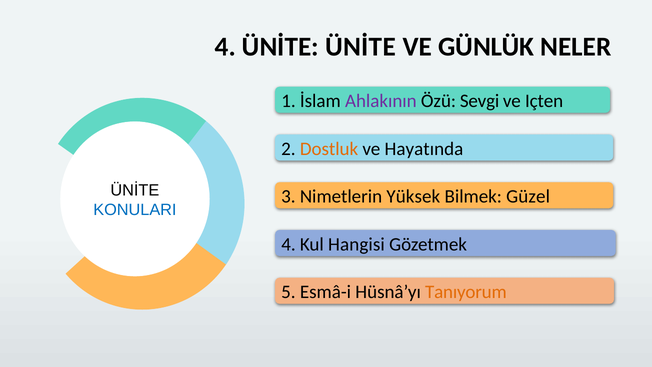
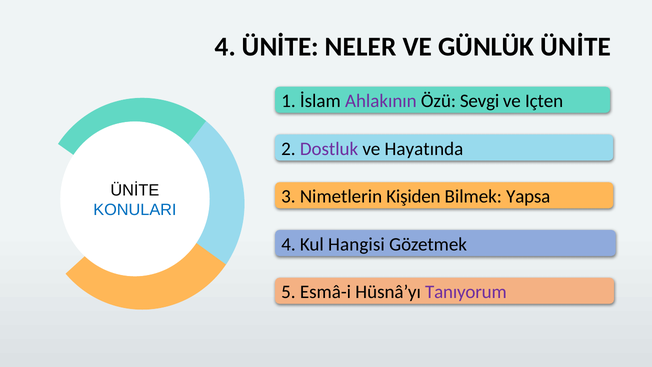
ÜNİTE ÜNİTE: ÜNİTE -> NELER
GÜNLÜK NELER: NELER -> ÜNİTE
Dostluk colour: orange -> purple
Yüksek: Yüksek -> Kişiden
Güzel: Güzel -> Yapsa
Tanıyorum colour: orange -> purple
